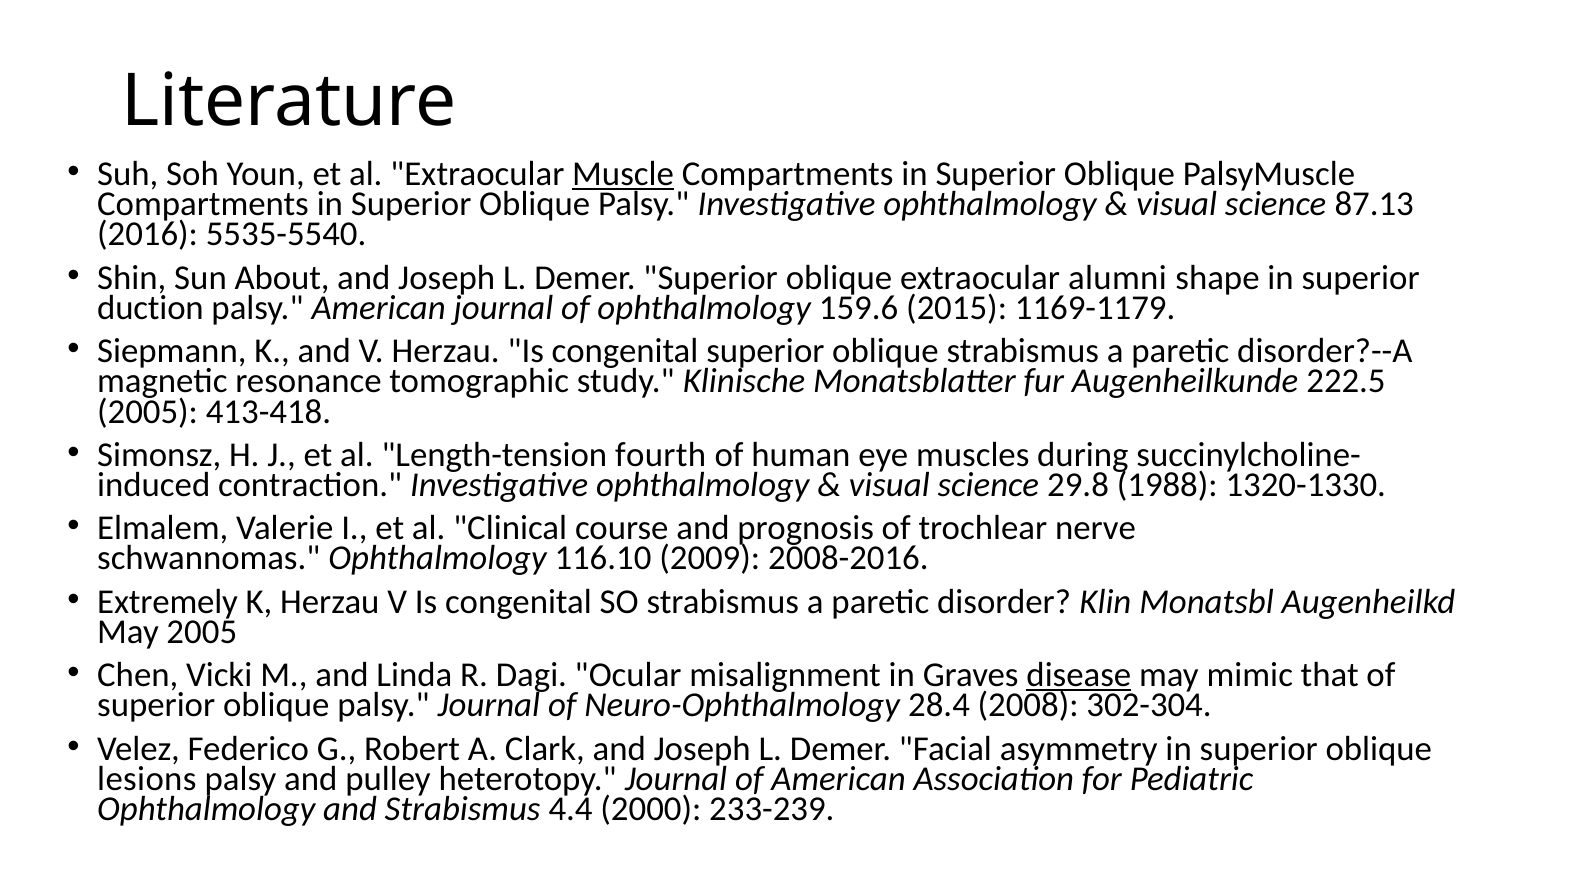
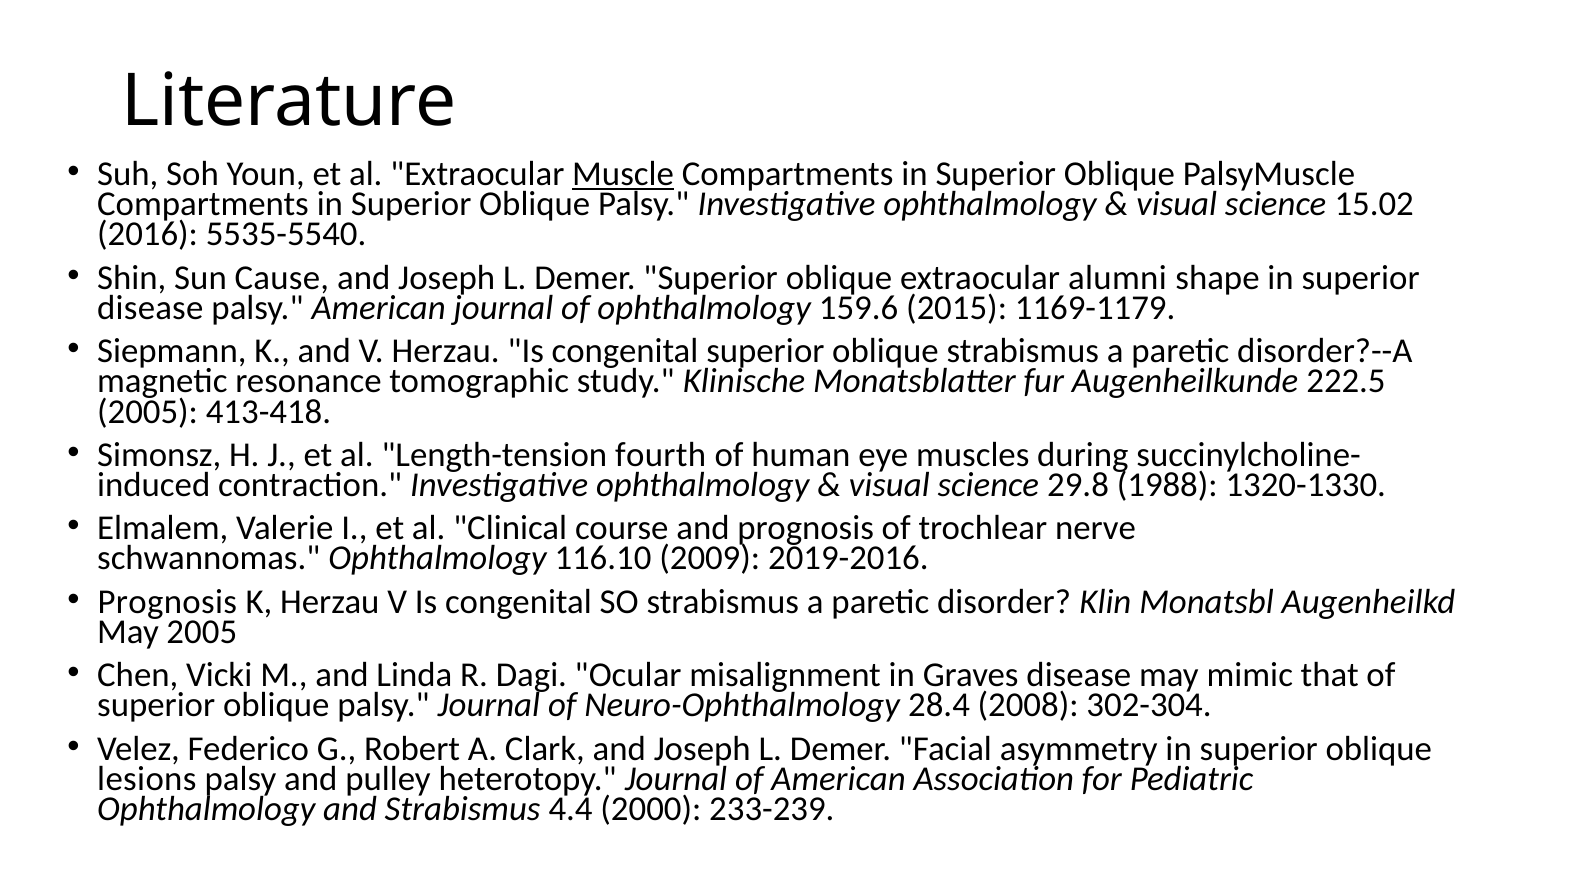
87.13: 87.13 -> 15.02
About: About -> Cause
duction at (150, 308): duction -> disease
2008-2016: 2008-2016 -> 2019-2016
Extremely at (168, 601): Extremely -> Prognosis
disease at (1079, 675) underline: present -> none
